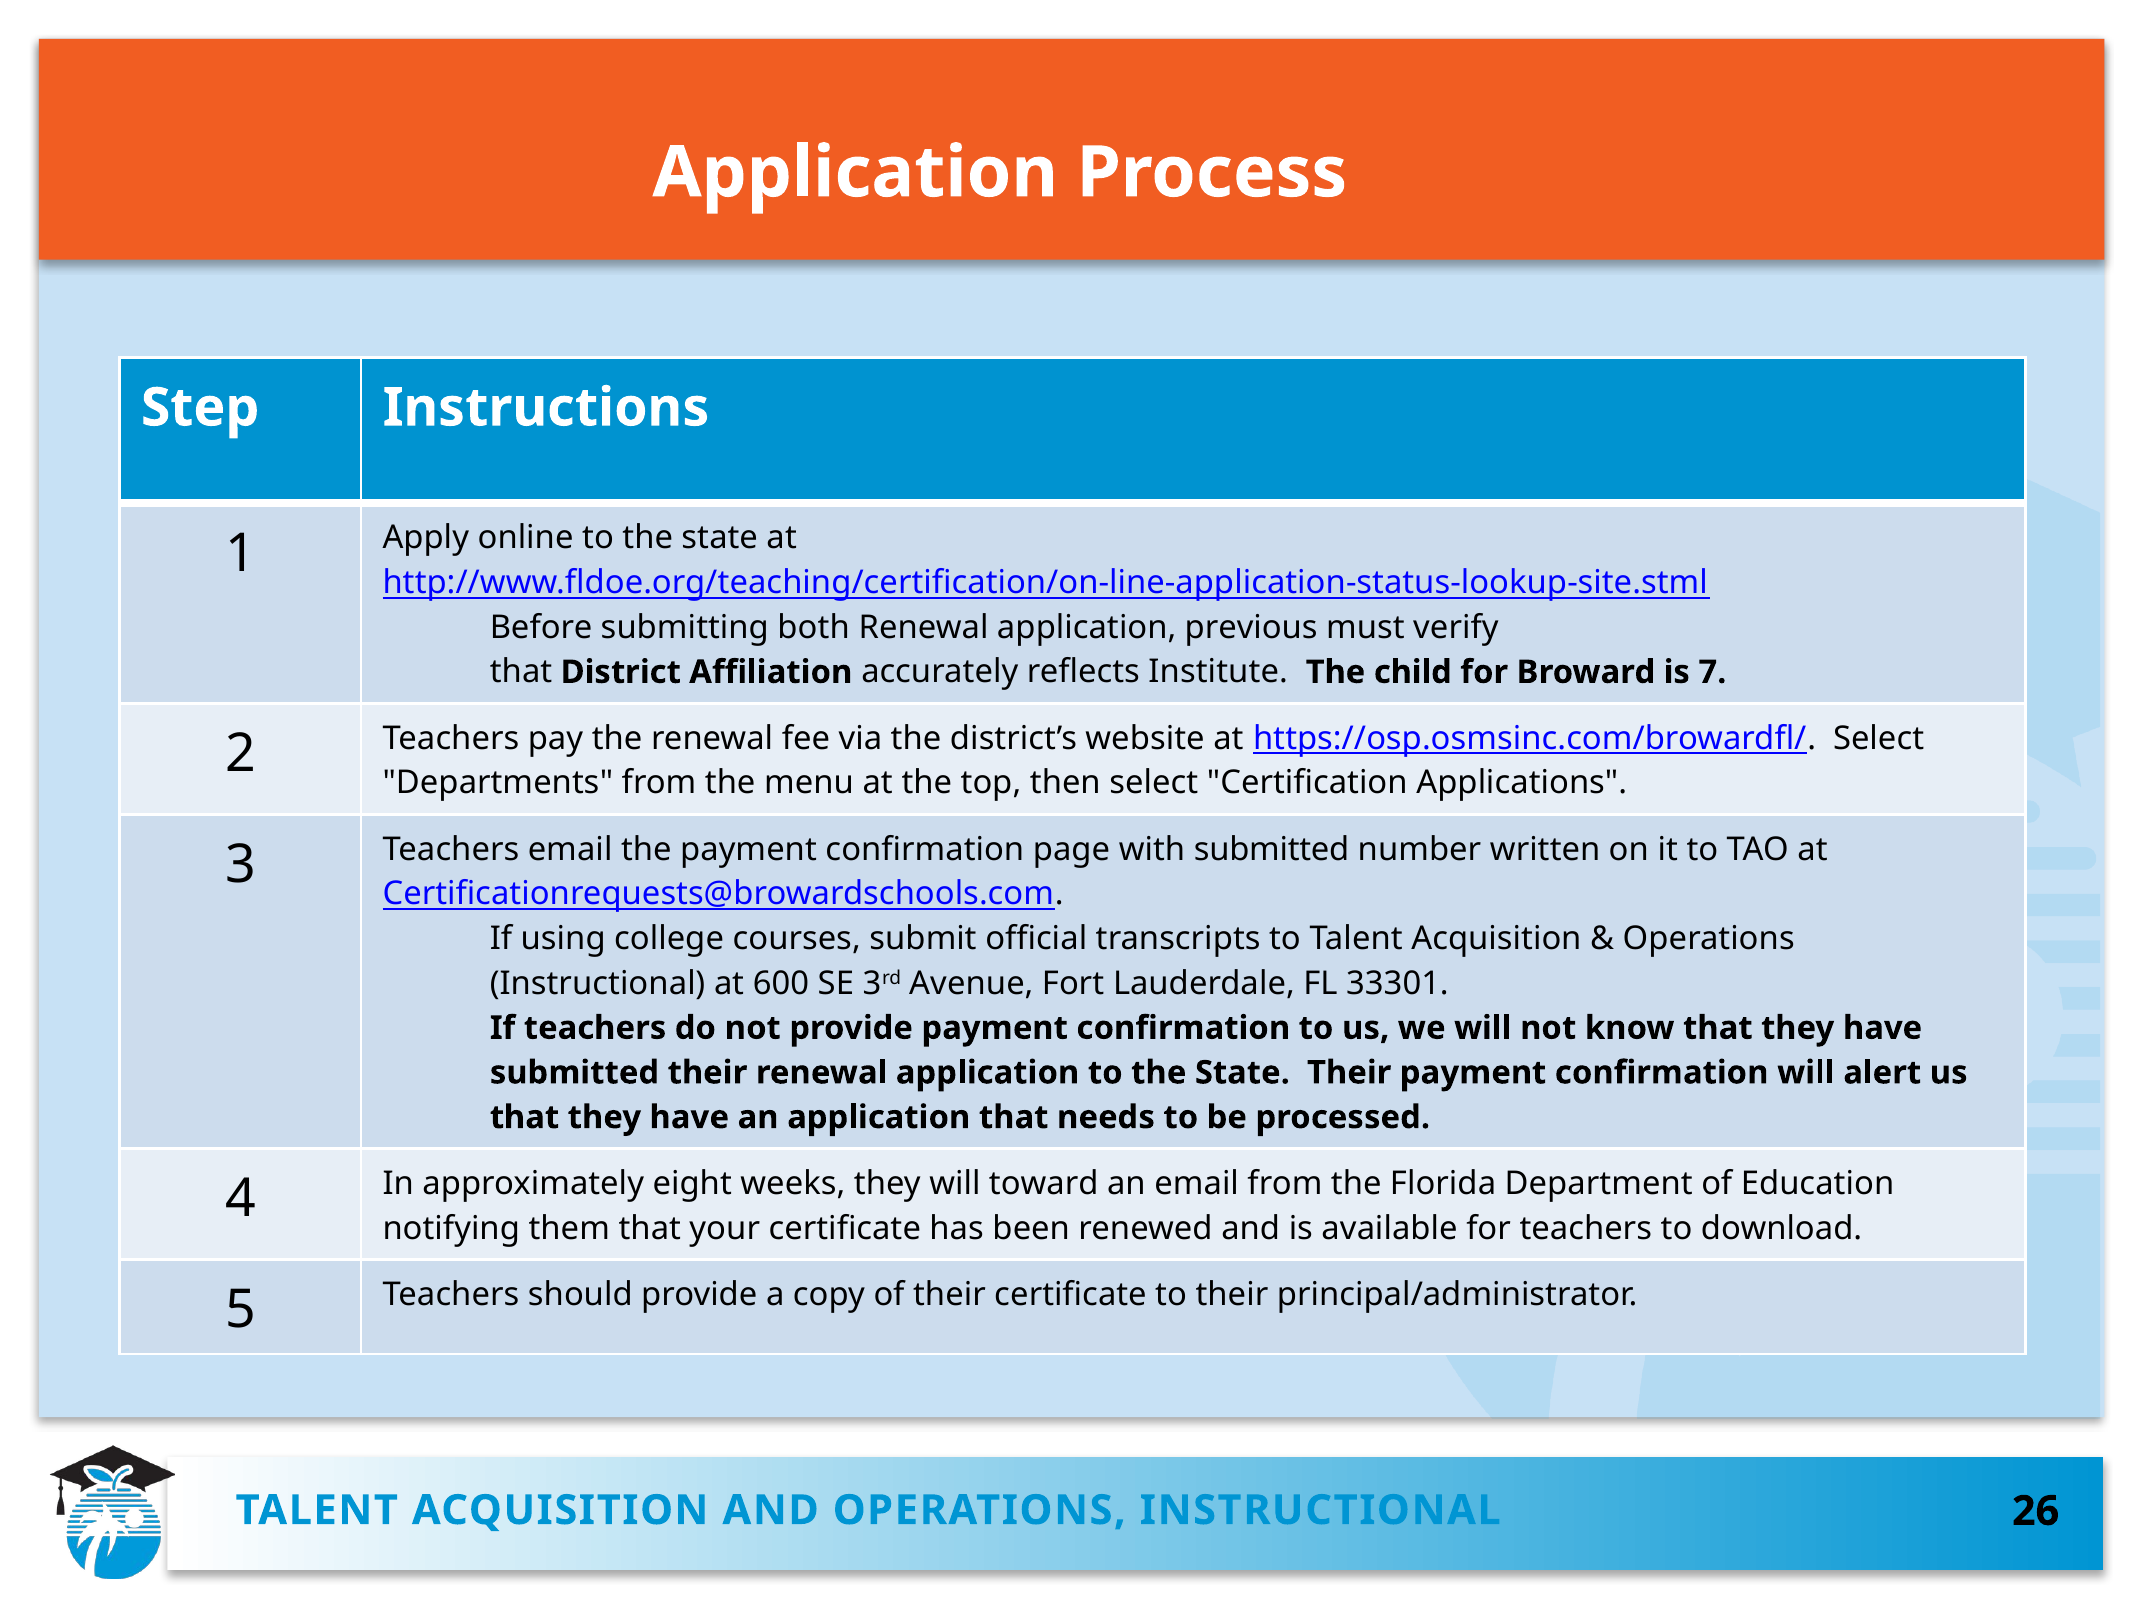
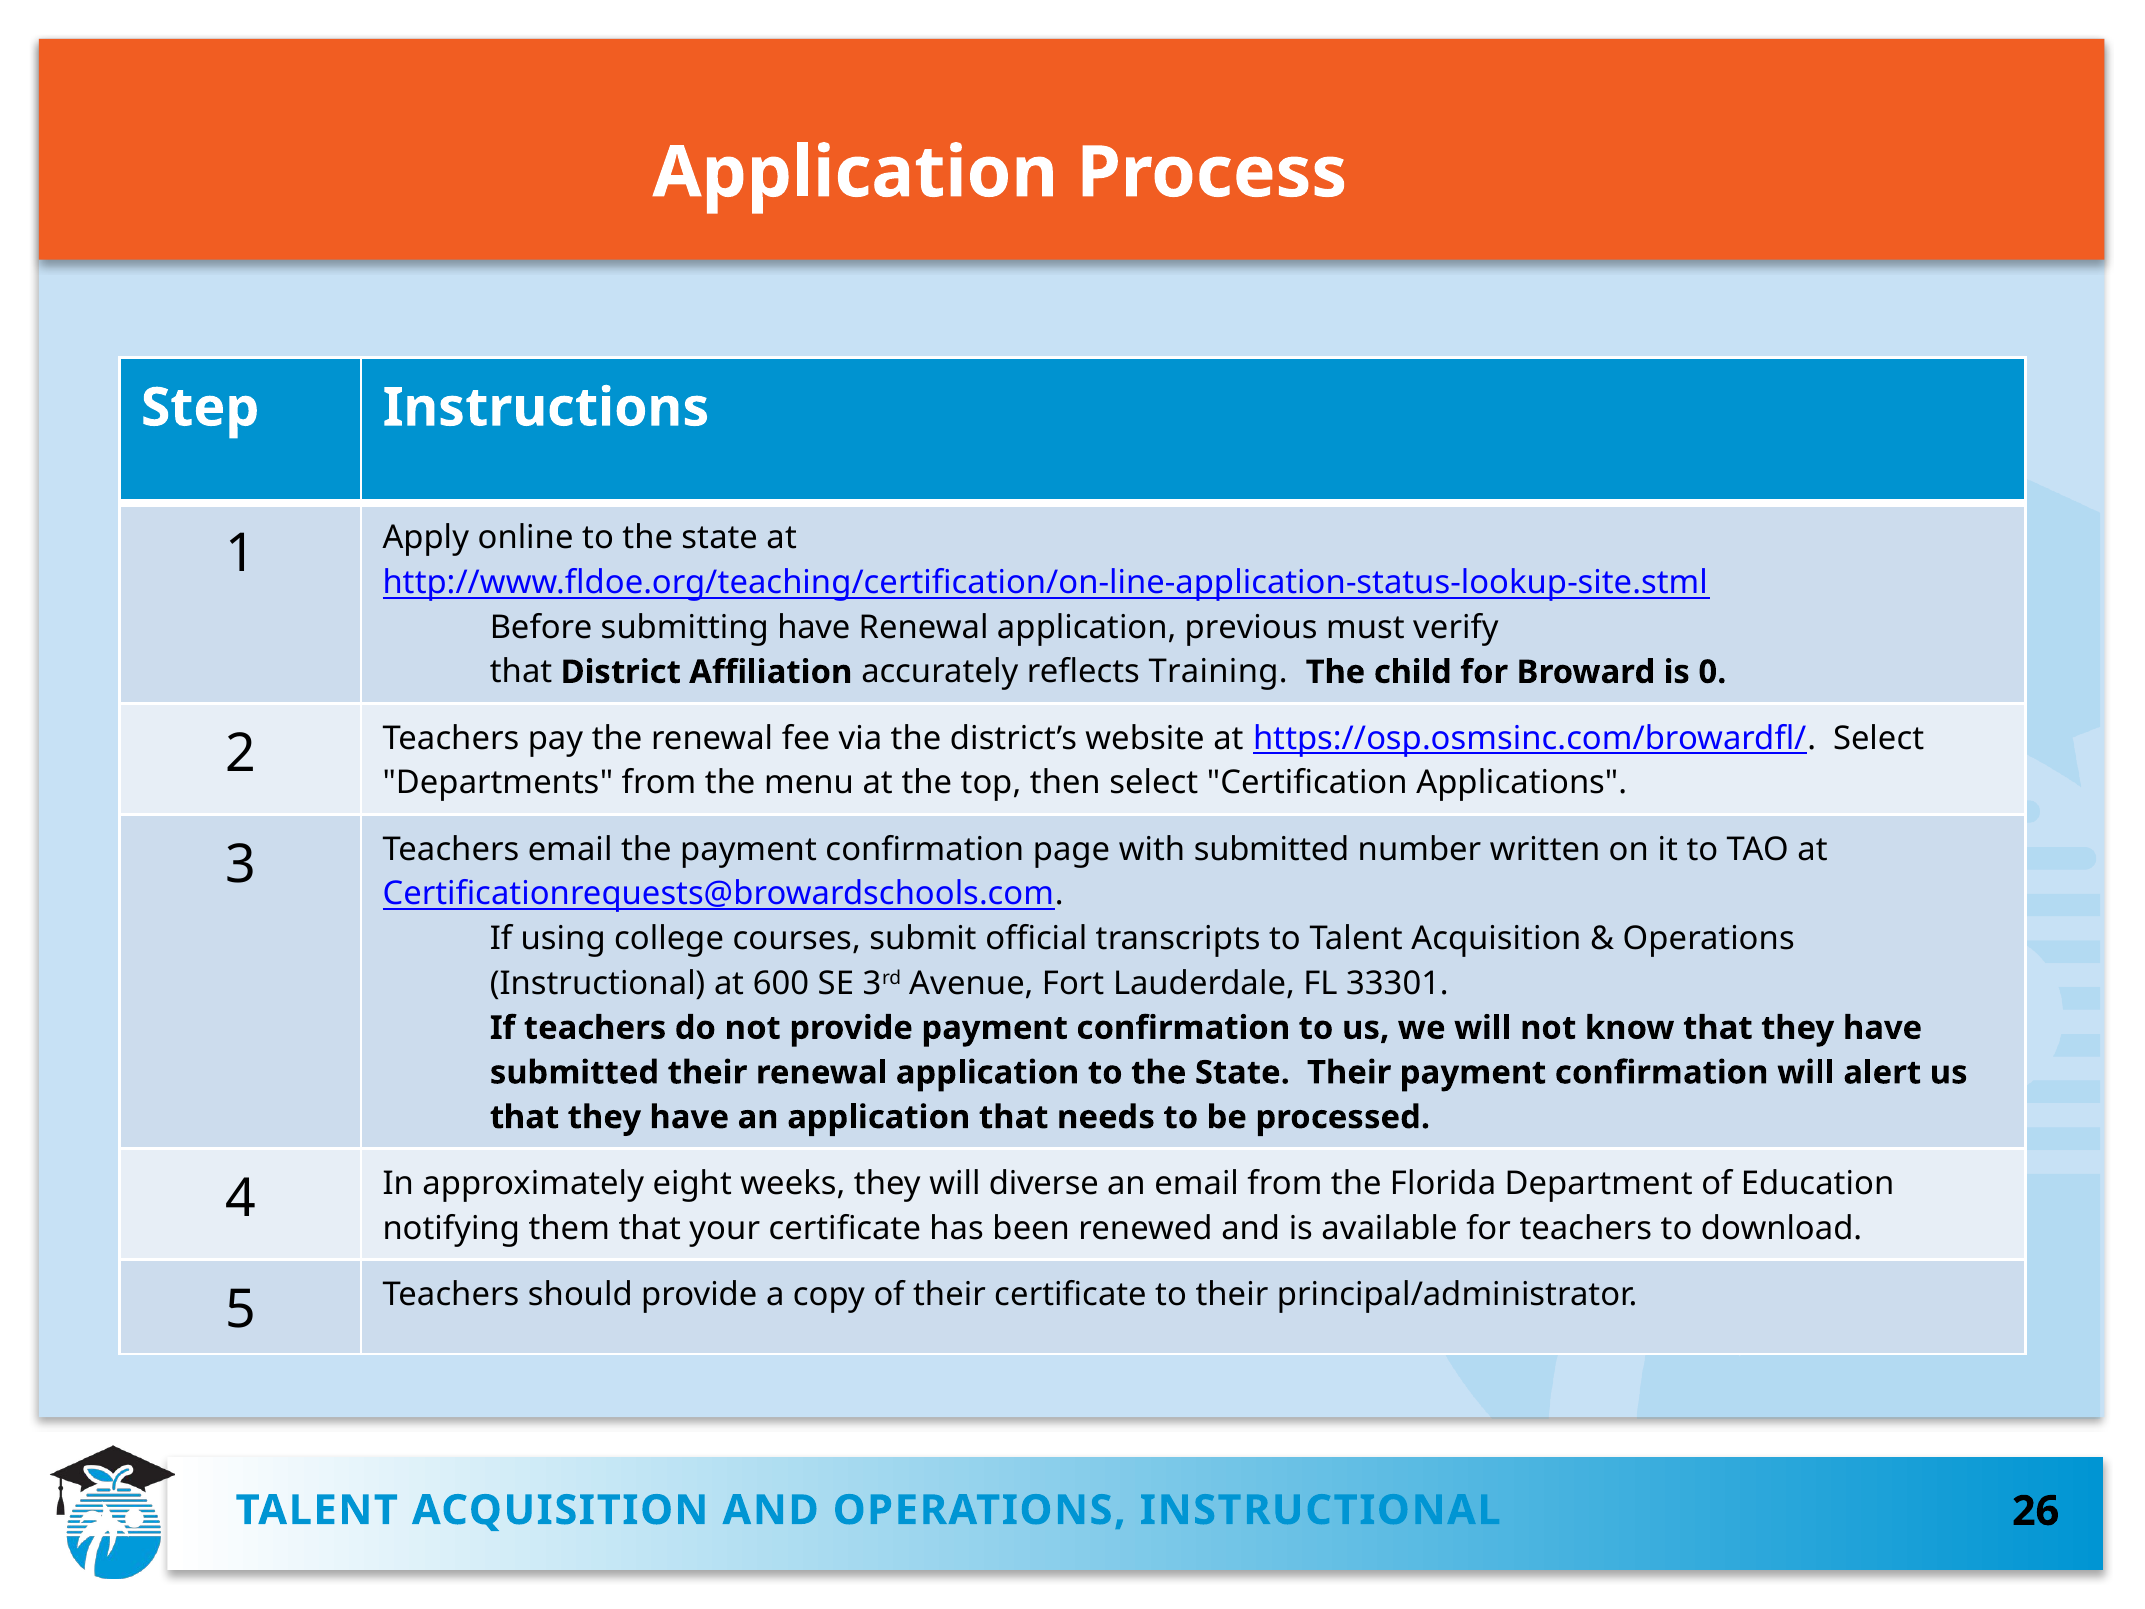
submitting both: both -> have
Institute: Institute -> Training
7: 7 -> 0
toward: toward -> diverse
